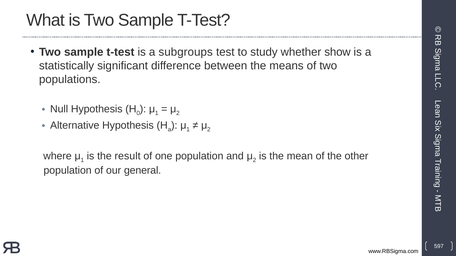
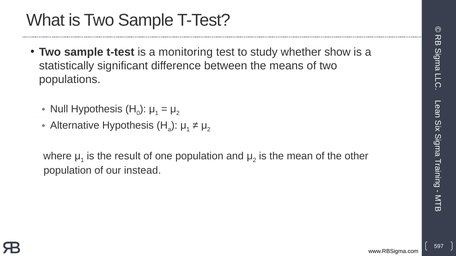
subgroups: subgroups -> monitoring
general: general -> instead
